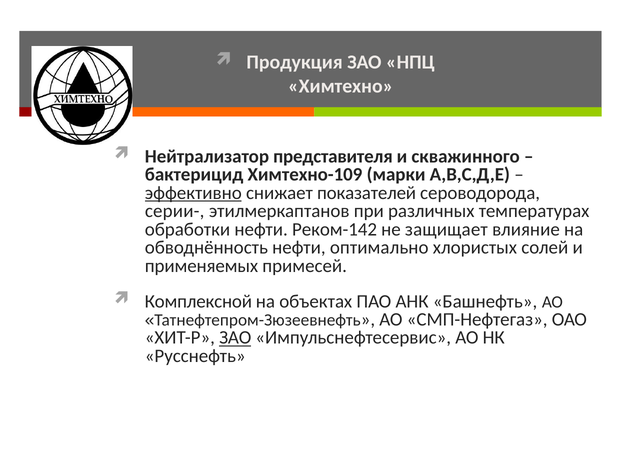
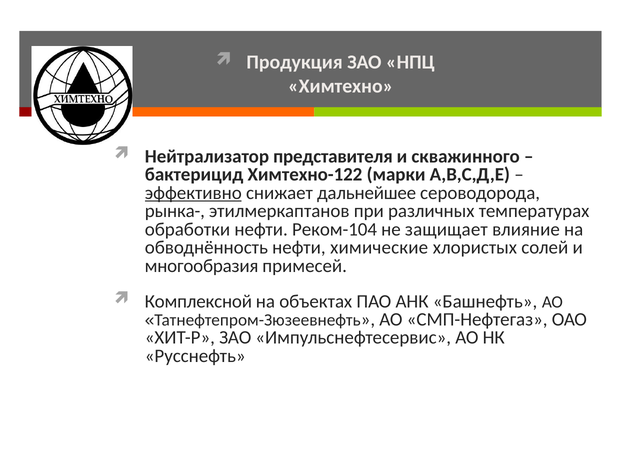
Химтехно-109: Химтехно-109 -> Химтехно-122
показателей: показателей -> дальнейшее
серии-: серии- -> рынка-
Реком-142: Реком-142 -> Реком-104
оптимально: оптимально -> химические
применяемых: применяемых -> многообразия
ЗАО at (235, 338) underline: present -> none
